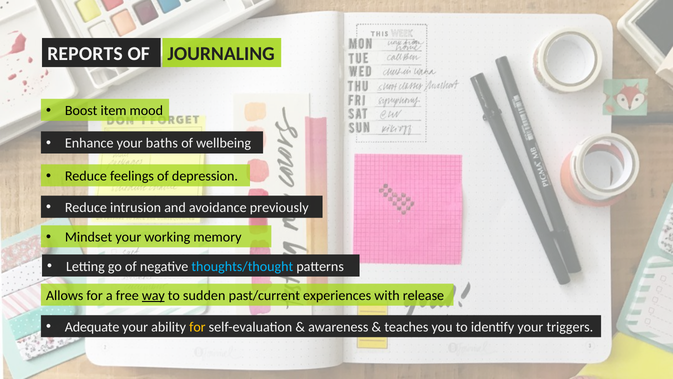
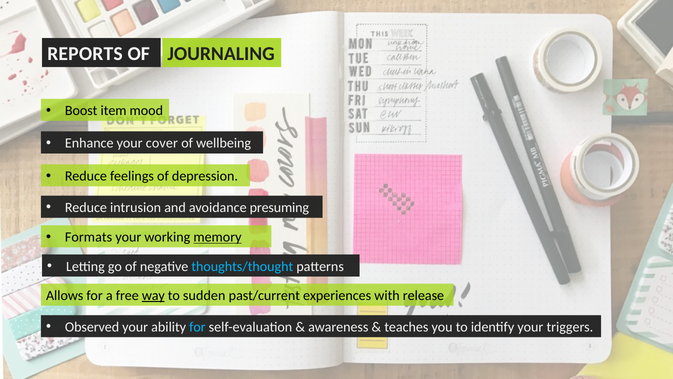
baths: baths -> cover
previously: previously -> presuming
Mindset: Mindset -> Formats
memory underline: none -> present
Adequate: Adequate -> Observed
for at (197, 327) colour: yellow -> light blue
